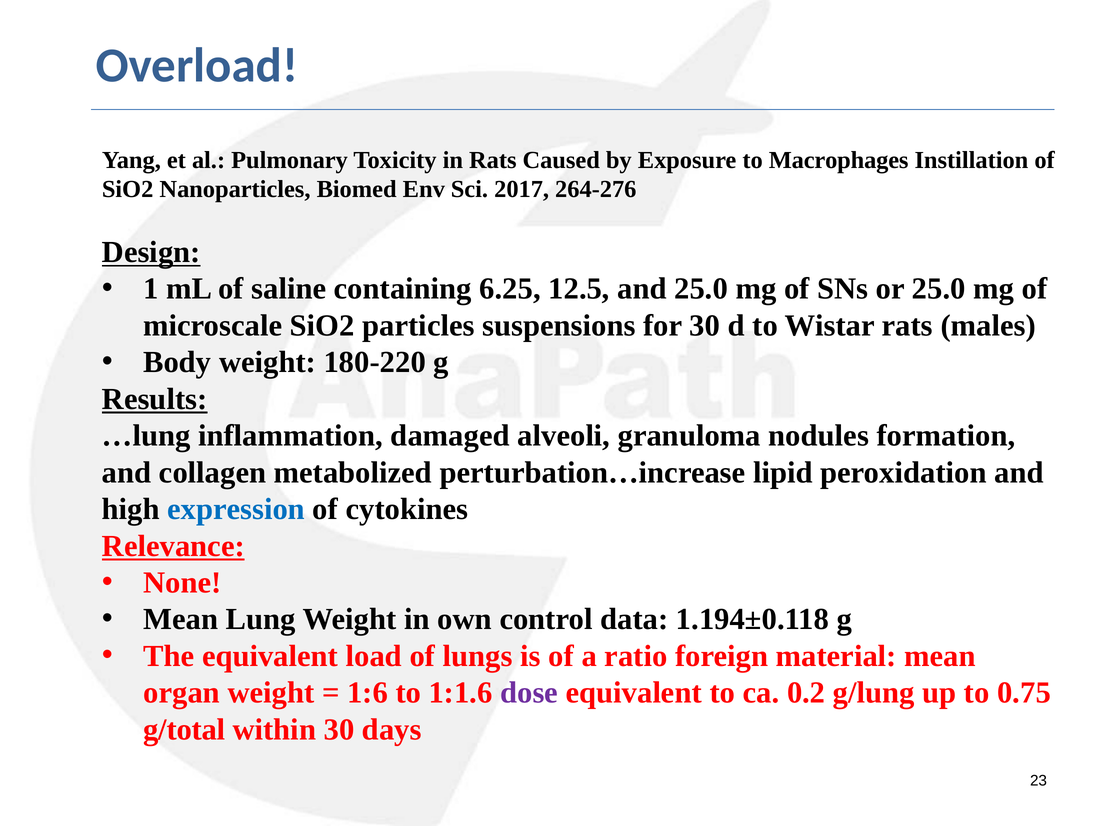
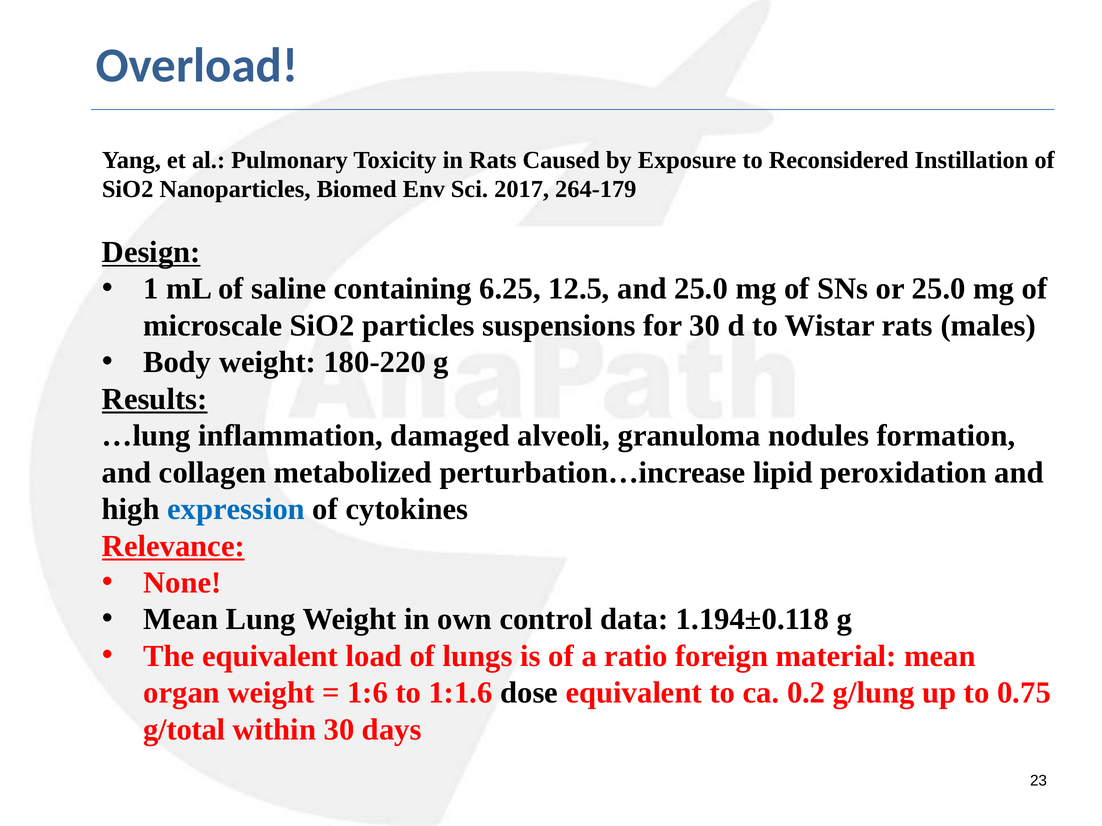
Macrophages: Macrophages -> Reconsidered
264-276: 264-276 -> 264-179
dose colour: purple -> black
